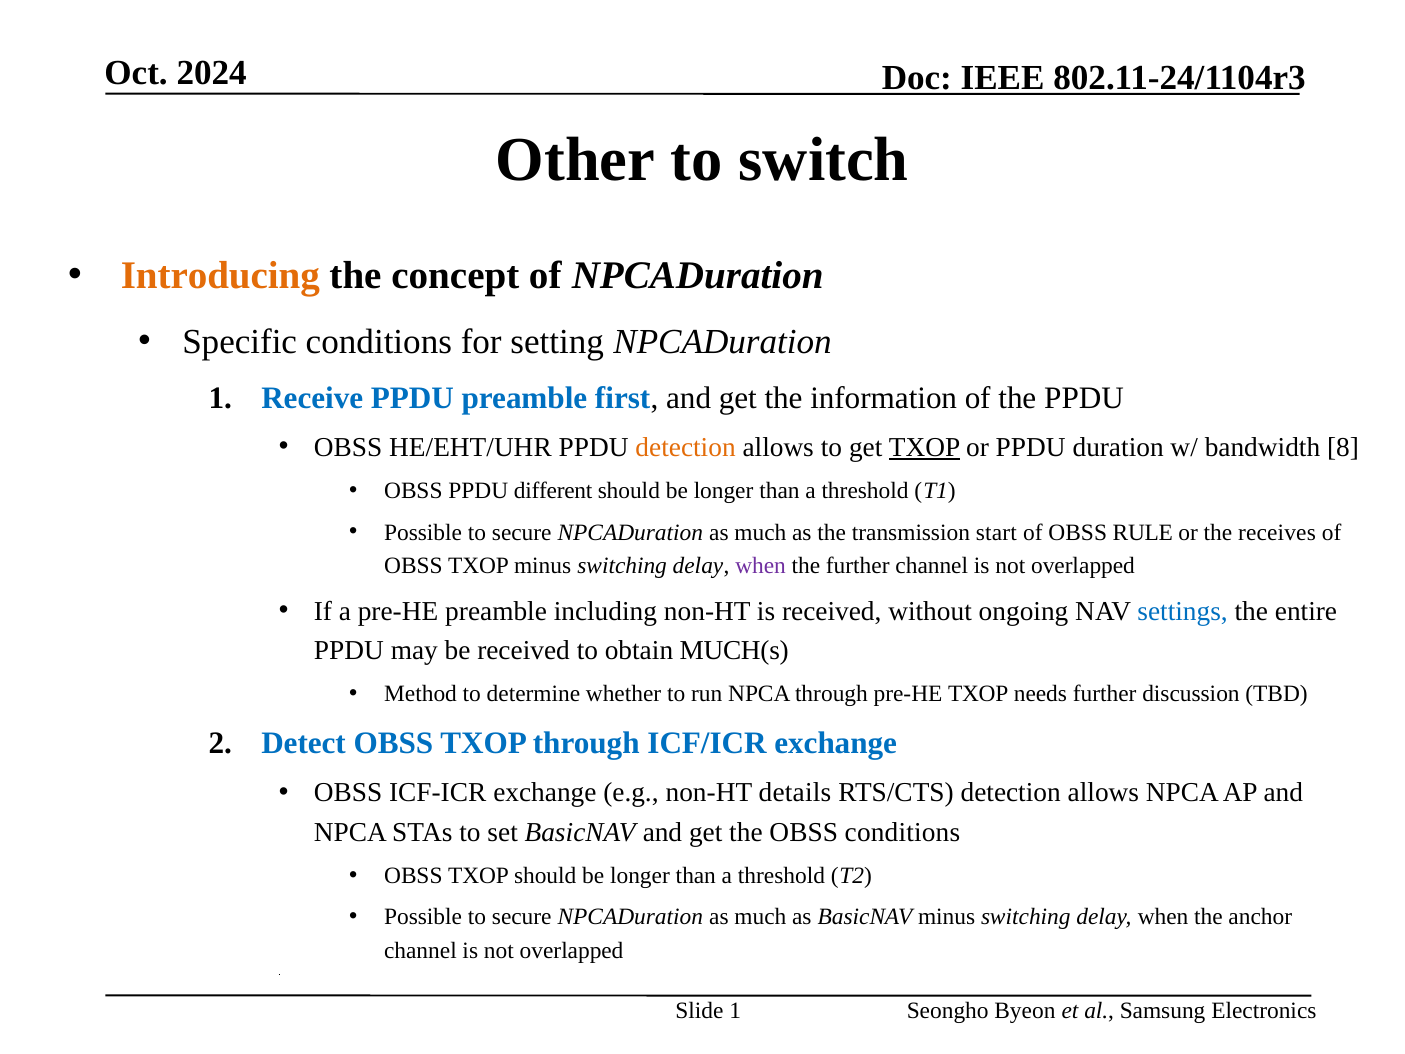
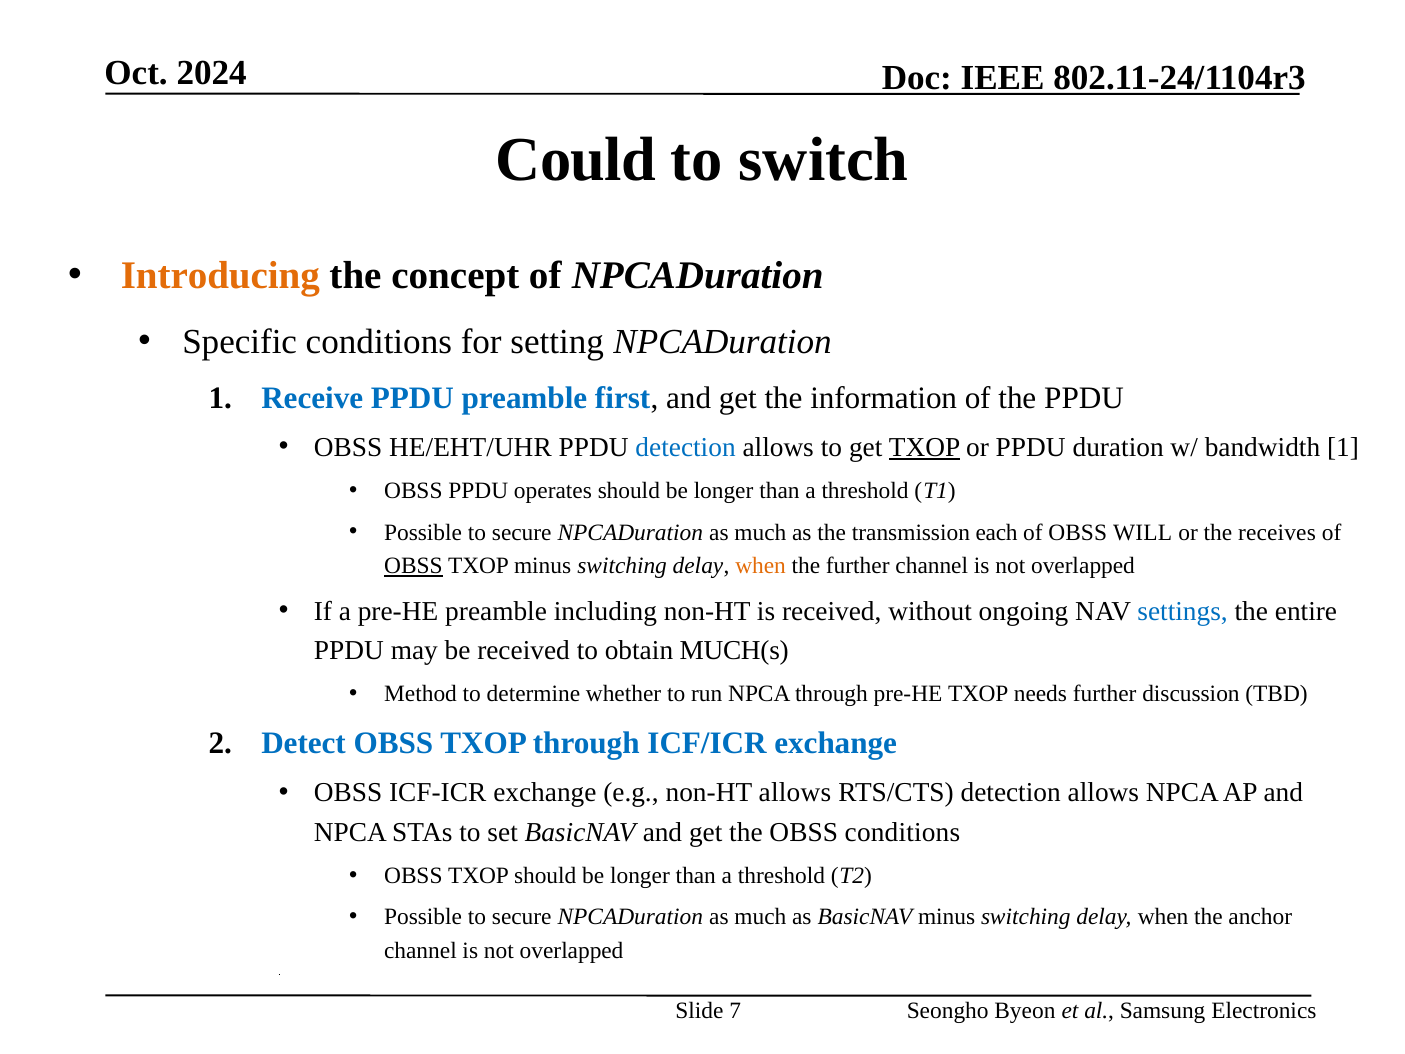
Other: Other -> Could
detection at (686, 447) colour: orange -> blue
bandwidth 8: 8 -> 1
different: different -> operates
start: start -> each
RULE: RULE -> WILL
OBSS at (413, 566) underline: none -> present
when at (761, 566) colour: purple -> orange
non-HT details: details -> allows
Slide 1: 1 -> 7
